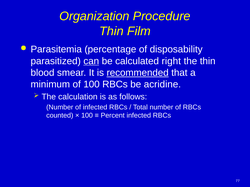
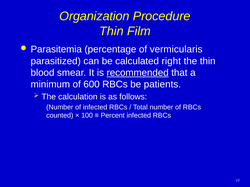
disposability: disposability -> vermicularis
can underline: present -> none
of 100: 100 -> 600
acridine: acridine -> patients
